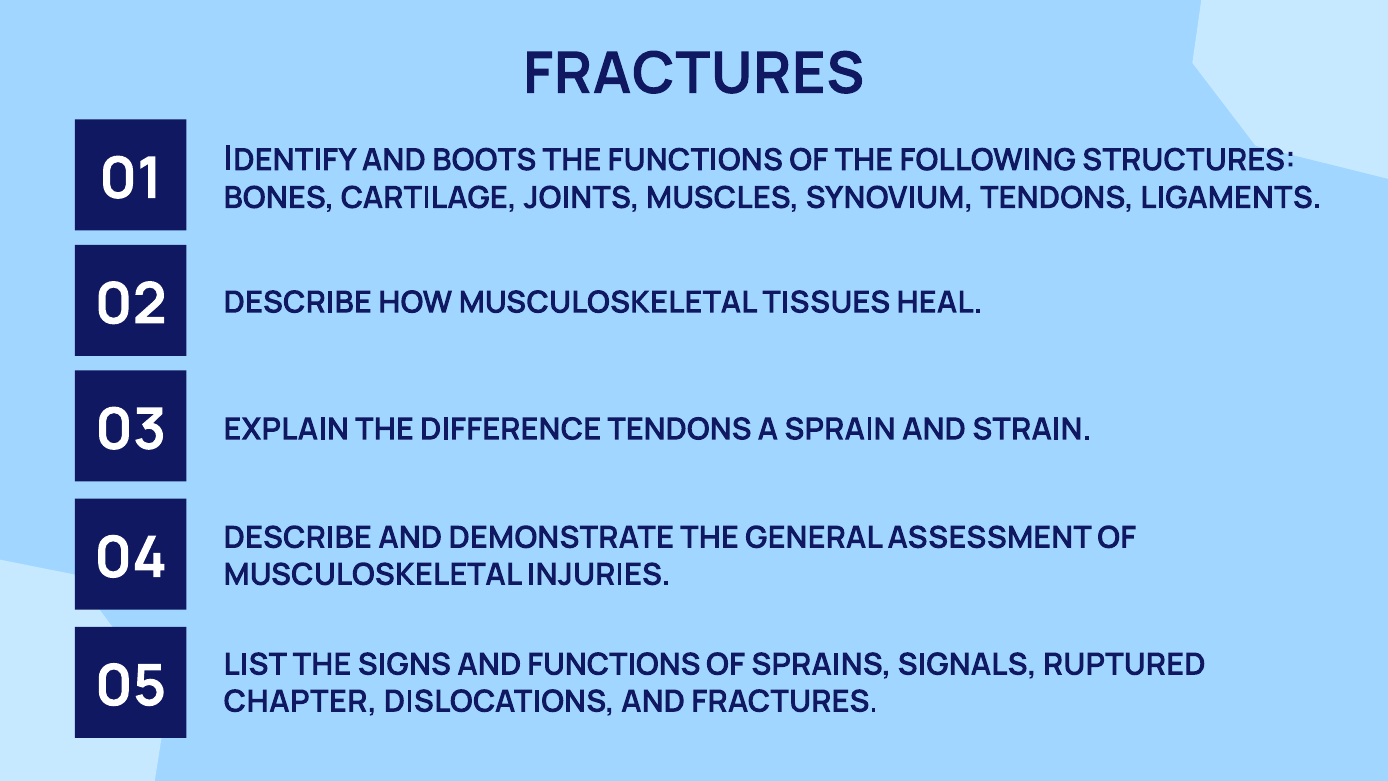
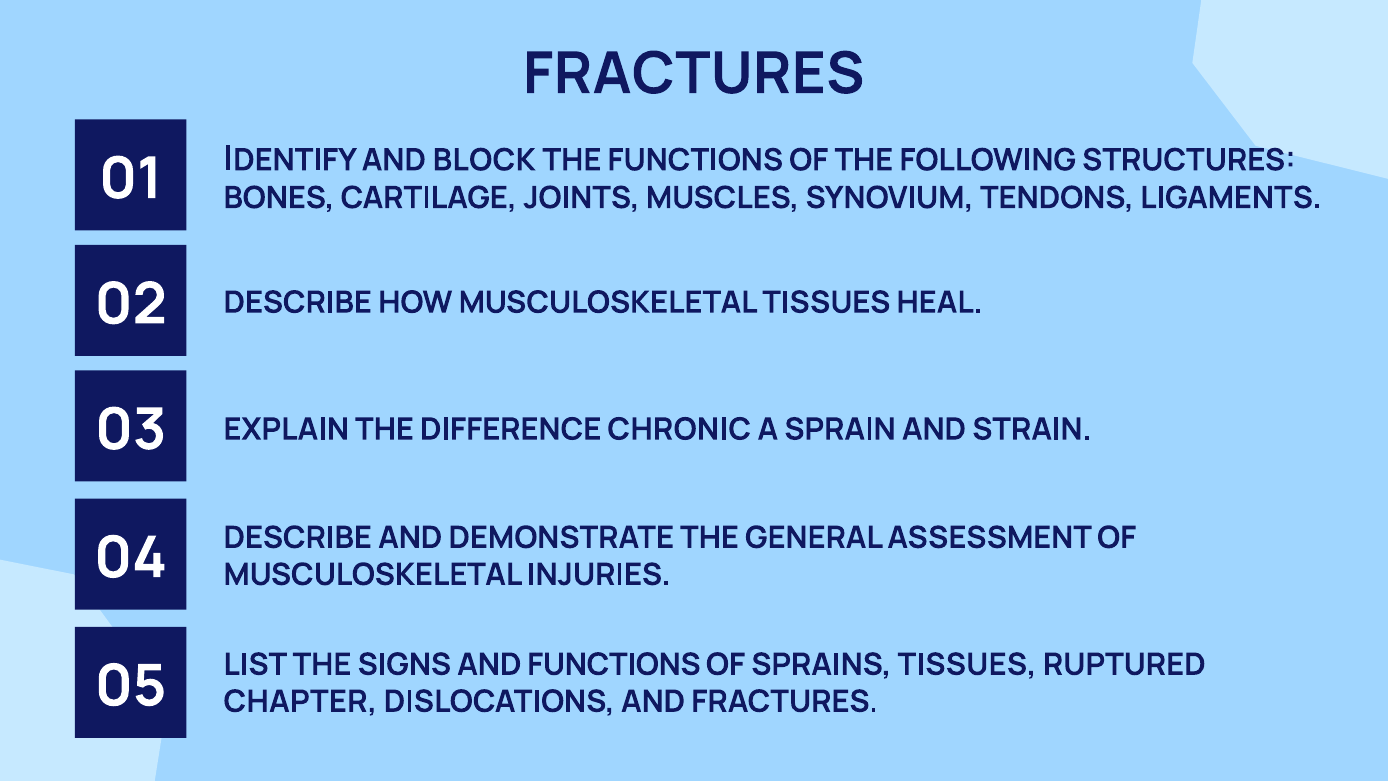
BOOTS: BOOTS -> BLOCK
DIFFERENCE TENDONS: TENDONS -> CHRONIC
SPRAINS SIGNALS: SIGNALS -> TISSUES
